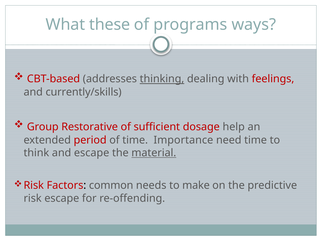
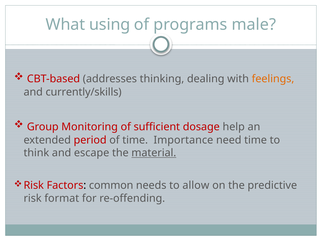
these: these -> using
ways: ways -> male
thinking underline: present -> none
feelings colour: red -> orange
Restorative: Restorative -> Monitoring
make: make -> allow
risk escape: escape -> format
